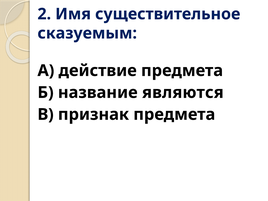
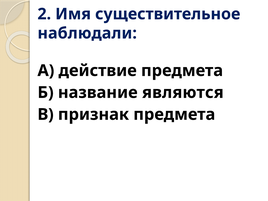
сказуемым: сказуемым -> наблюдали
